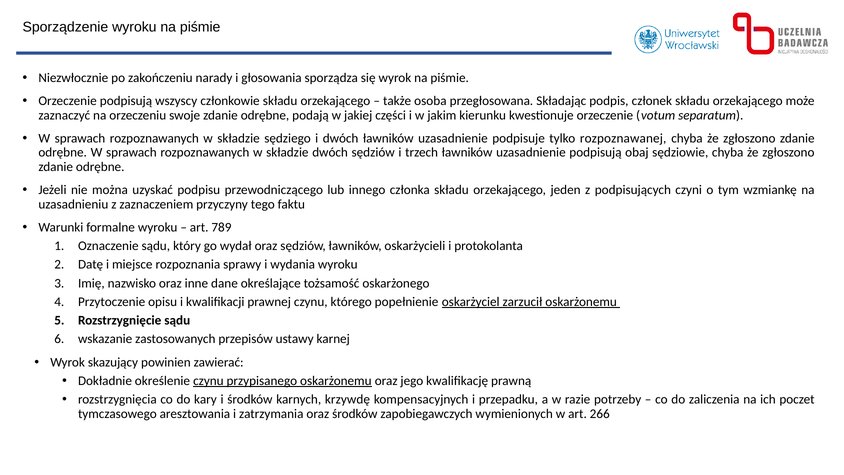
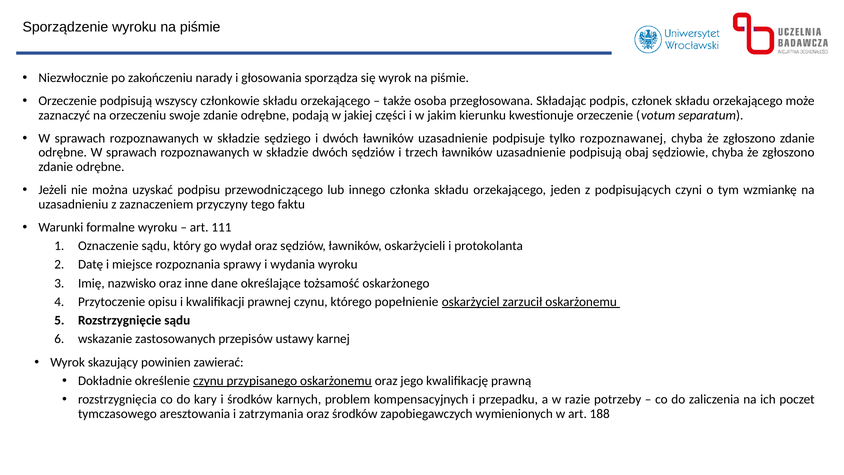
789: 789 -> 111
krzywdę: krzywdę -> problem
266: 266 -> 188
